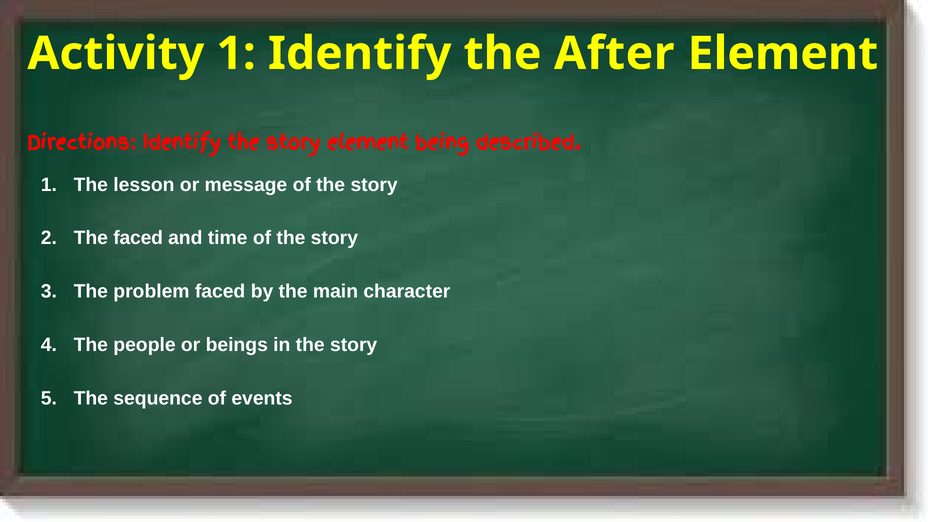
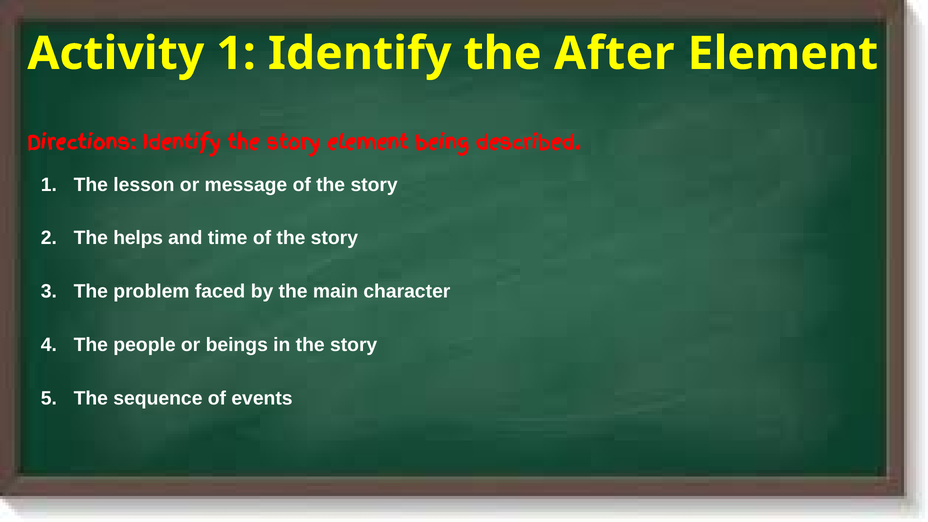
The faced: faced -> helps
